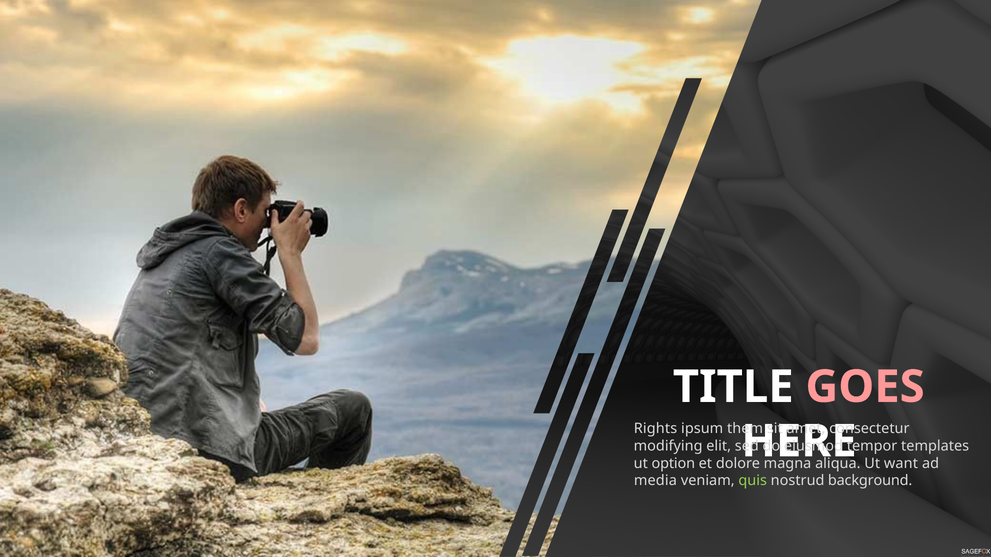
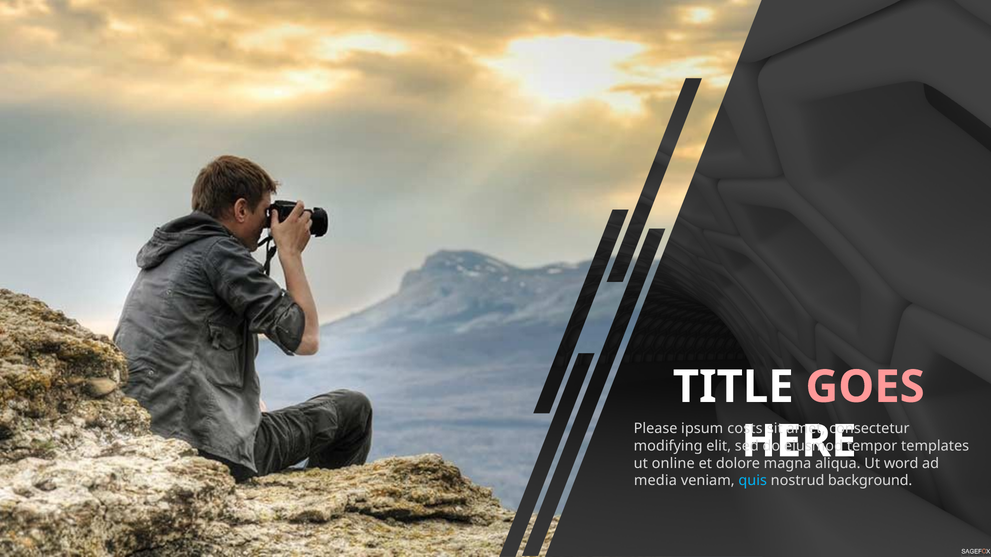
Rights: Rights -> Please
them: them -> costs
option: option -> online
want: want -> word
quis colour: light green -> light blue
